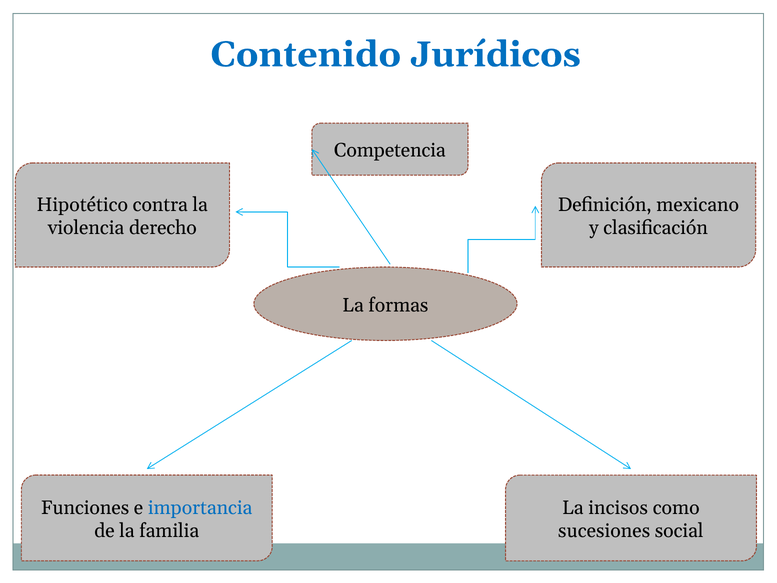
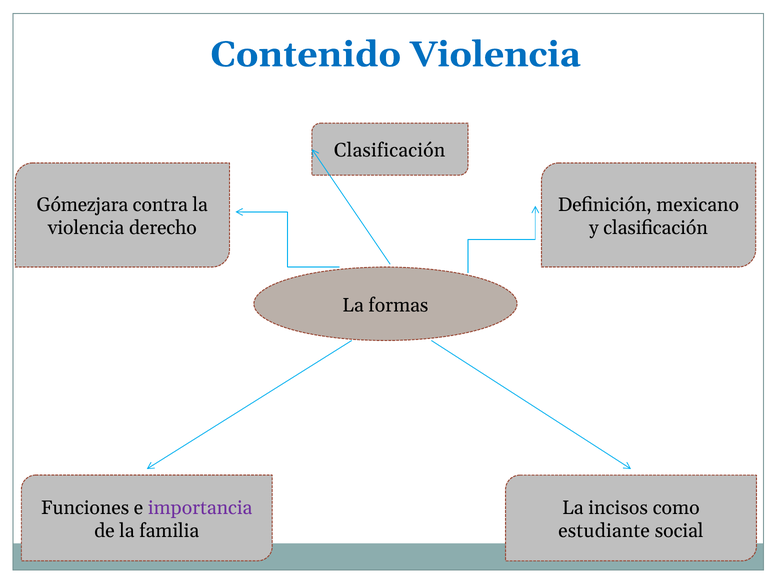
Contenido Jurídicos: Jurídicos -> Violencia
Competencia at (390, 150): Competencia -> Clasificación
Hipotético: Hipotético -> Gómezjara
importancia colour: blue -> purple
sucesiones: sucesiones -> estudiante
